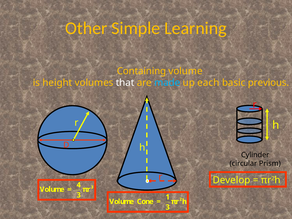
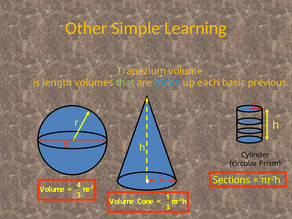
Containing: Containing -> Trapezium
height: height -> length
that colour: white -> light green
Develop: Develop -> Sections
